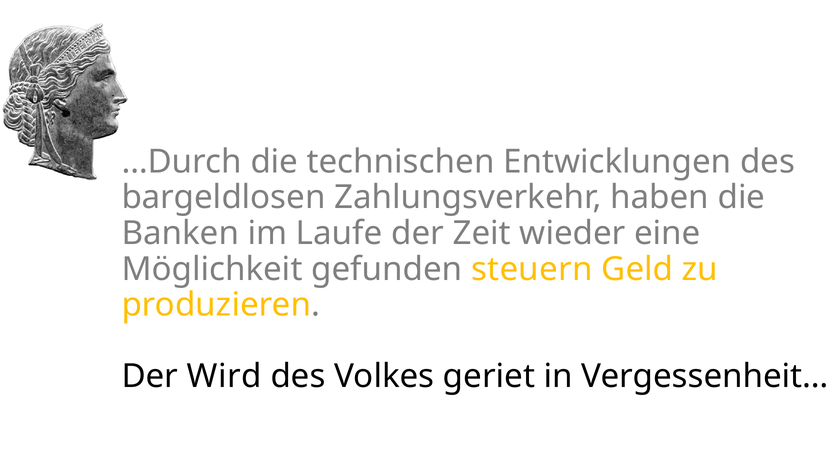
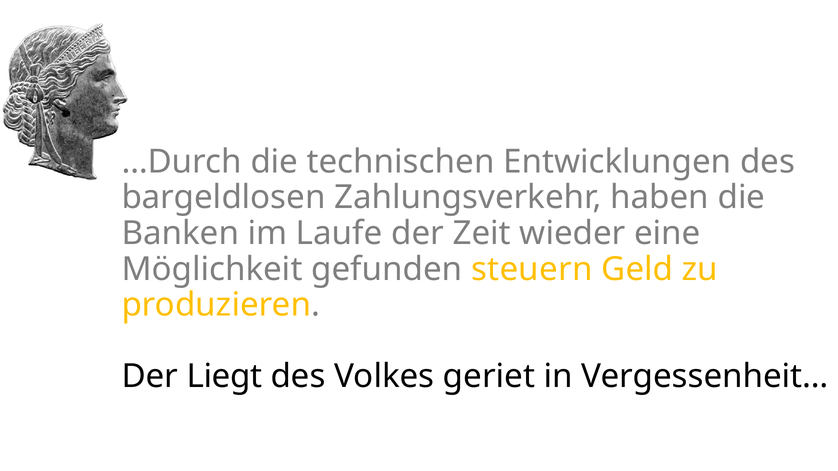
Wird: Wird -> Liegt
